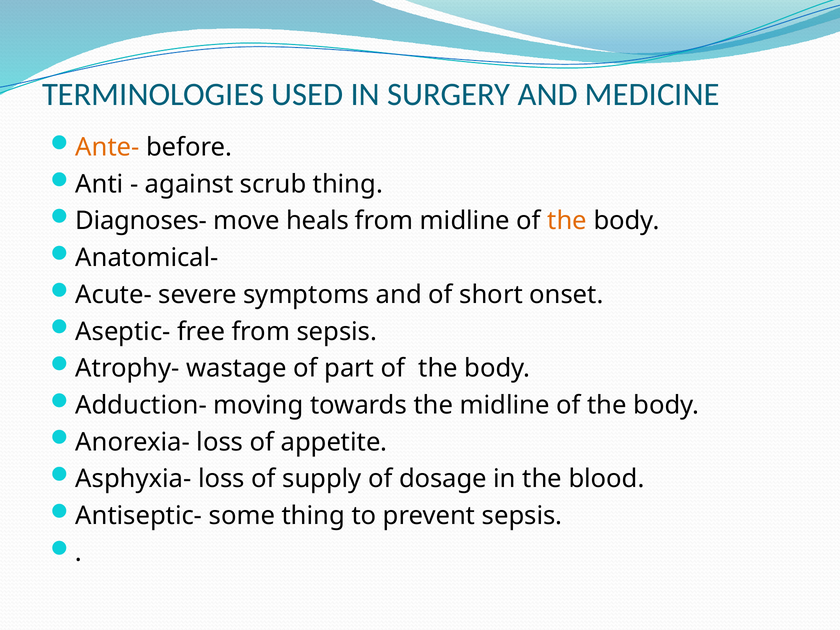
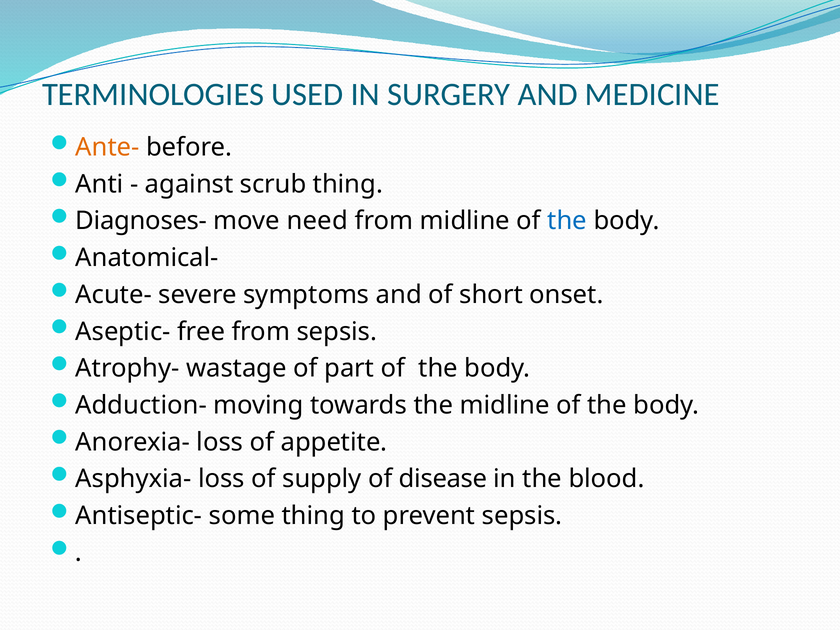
heals: heals -> need
the at (567, 221) colour: orange -> blue
dosage: dosage -> disease
